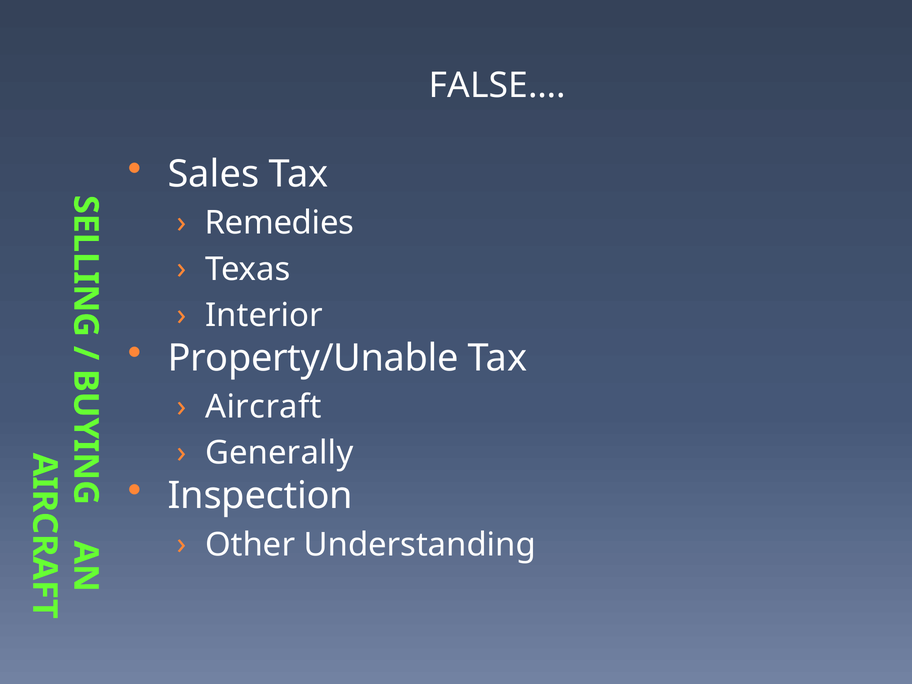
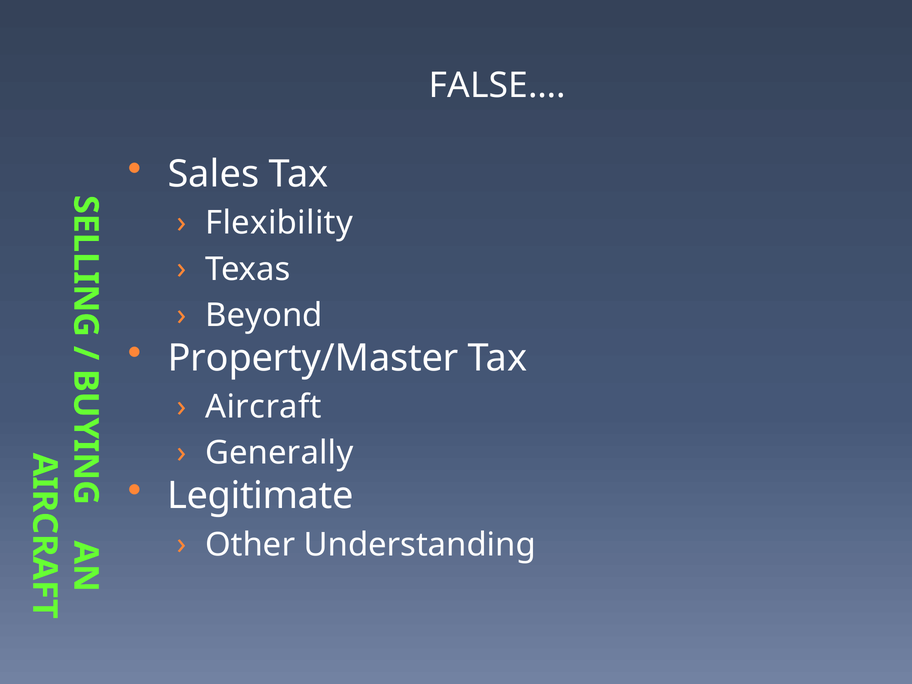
Remedies: Remedies -> Flexibility
Interior: Interior -> Beyond
Property/Unable: Property/Unable -> Property/Master
Inspection: Inspection -> Legitimate
